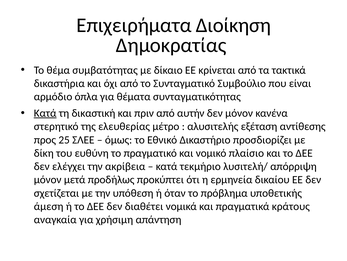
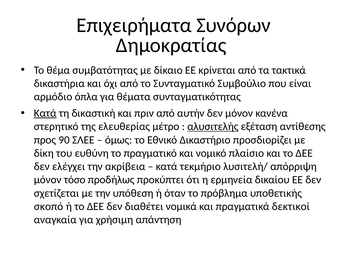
Διοίκηση: Διοίκηση -> Συνόρων
αλυσιτελής underline: none -> present
25: 25 -> 90
μετά: μετά -> τόσο
άμεση: άμεση -> σκοπό
κράτους: κράτους -> δεκτικοί
